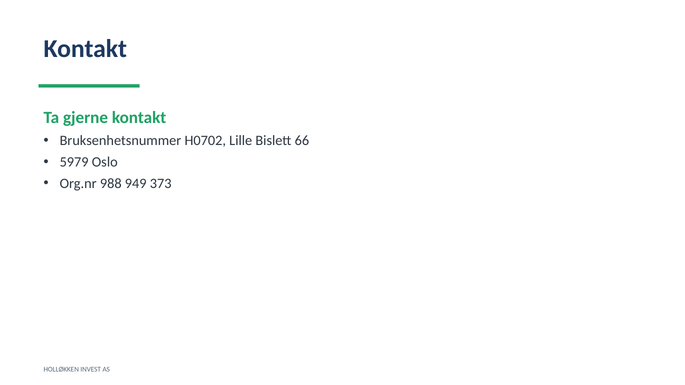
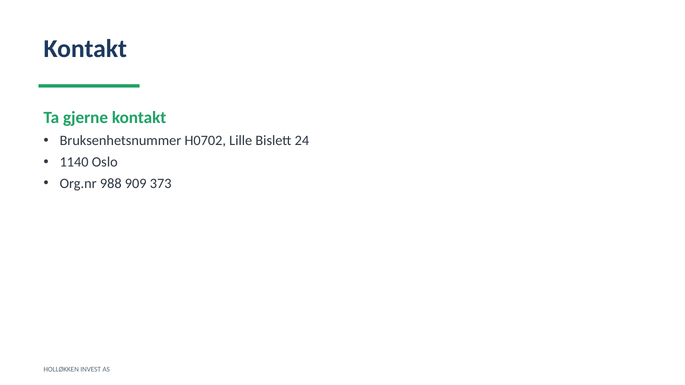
66: 66 -> 24
5979: 5979 -> 1140
949: 949 -> 909
